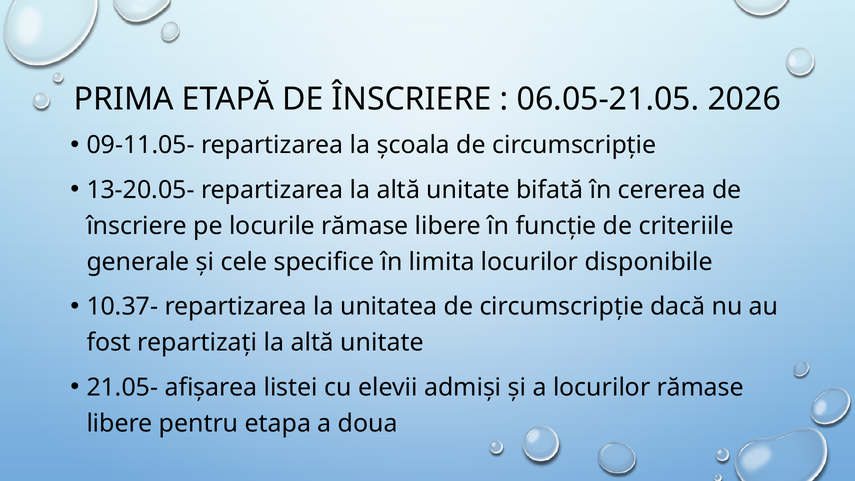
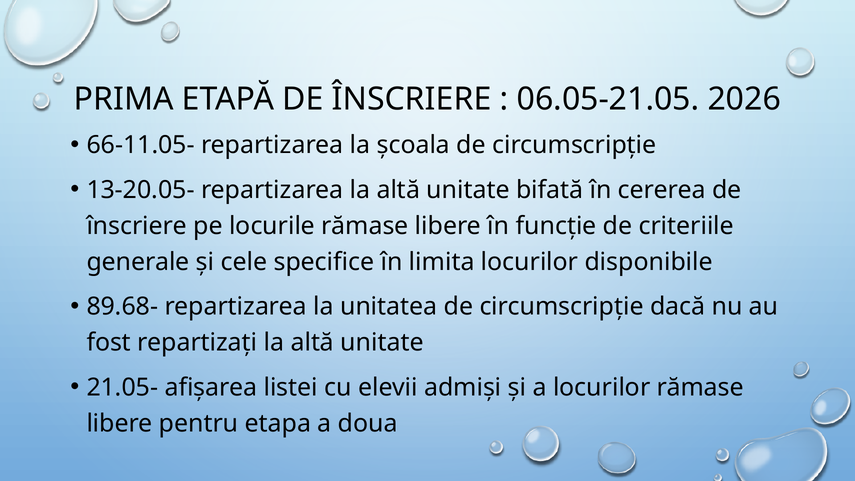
09-11.05-: 09-11.05- -> 66-11.05-
10.37-: 10.37- -> 89.68-
